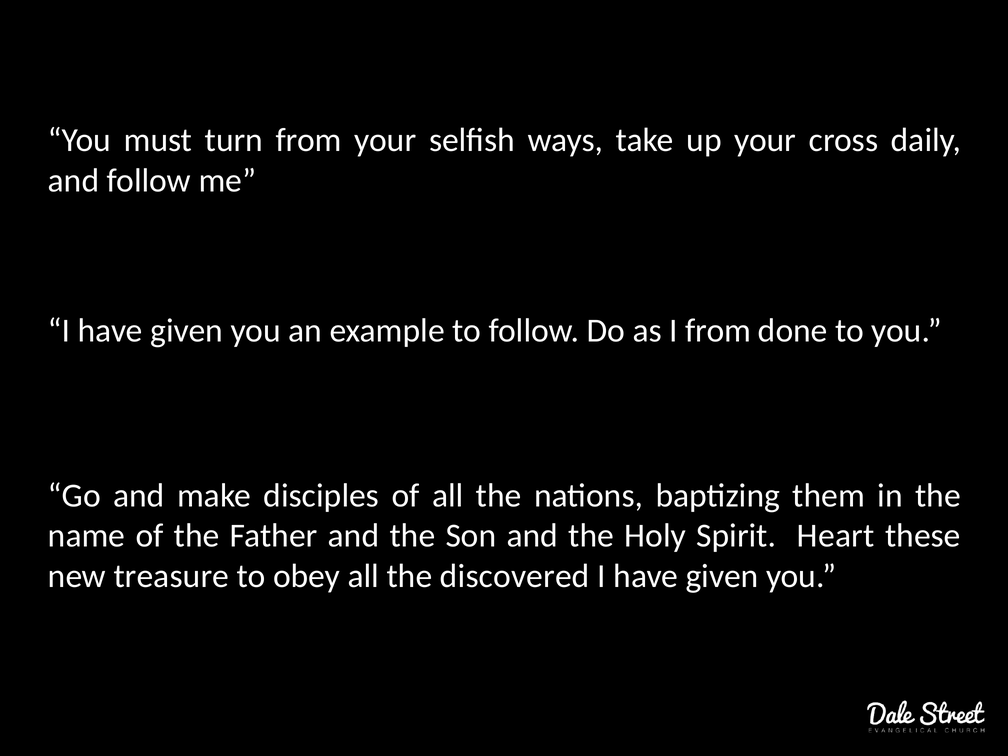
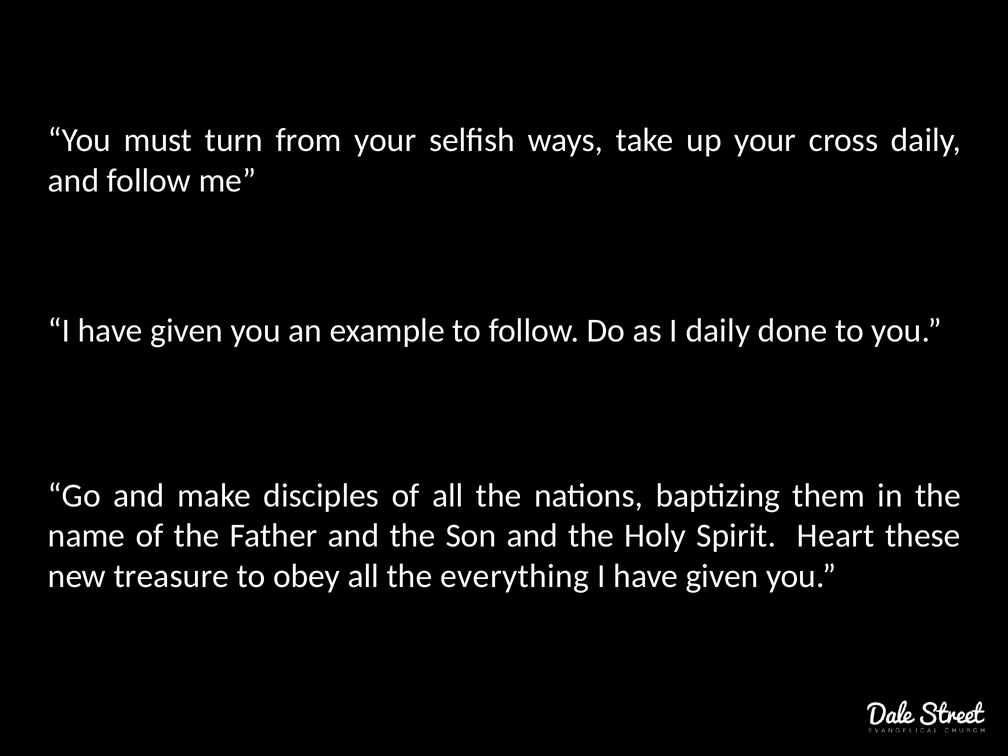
I from: from -> daily
discovered: discovered -> everything
